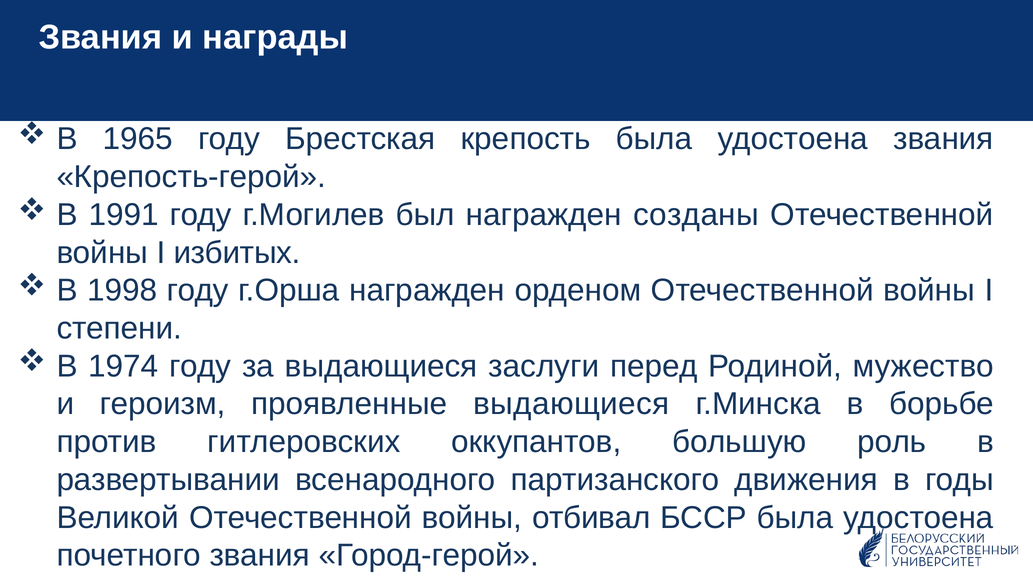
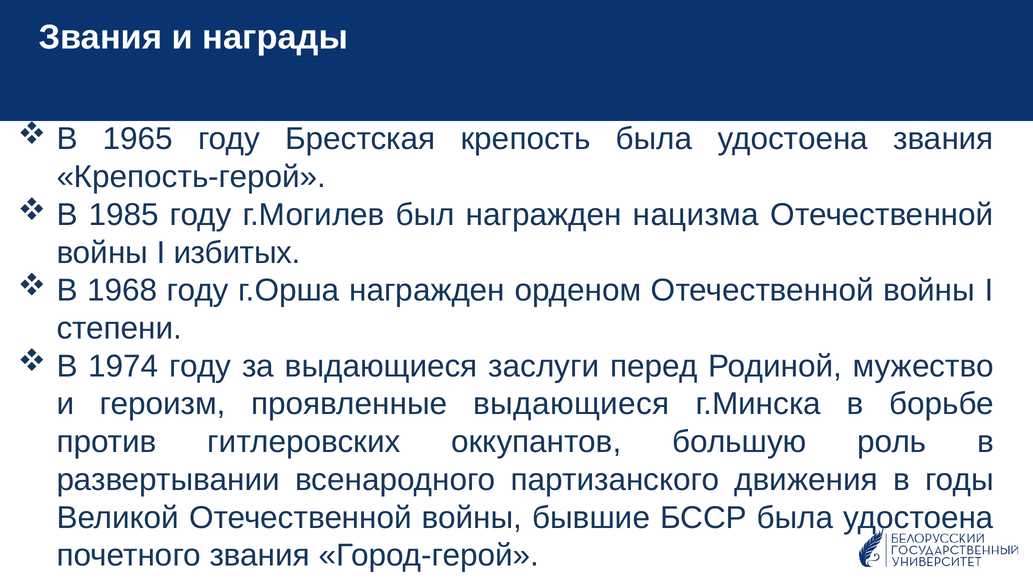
1991: 1991 -> 1985
созданы: созданы -> нацизма
1998: 1998 -> 1968
отбивал: отбивал -> бывшие
